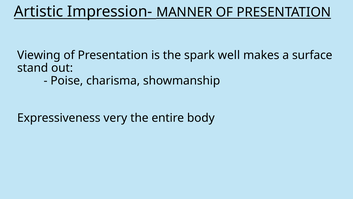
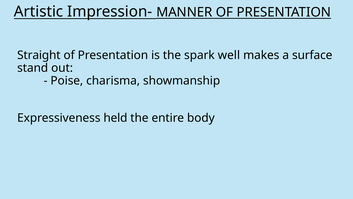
Viewing: Viewing -> Straight
very: very -> held
